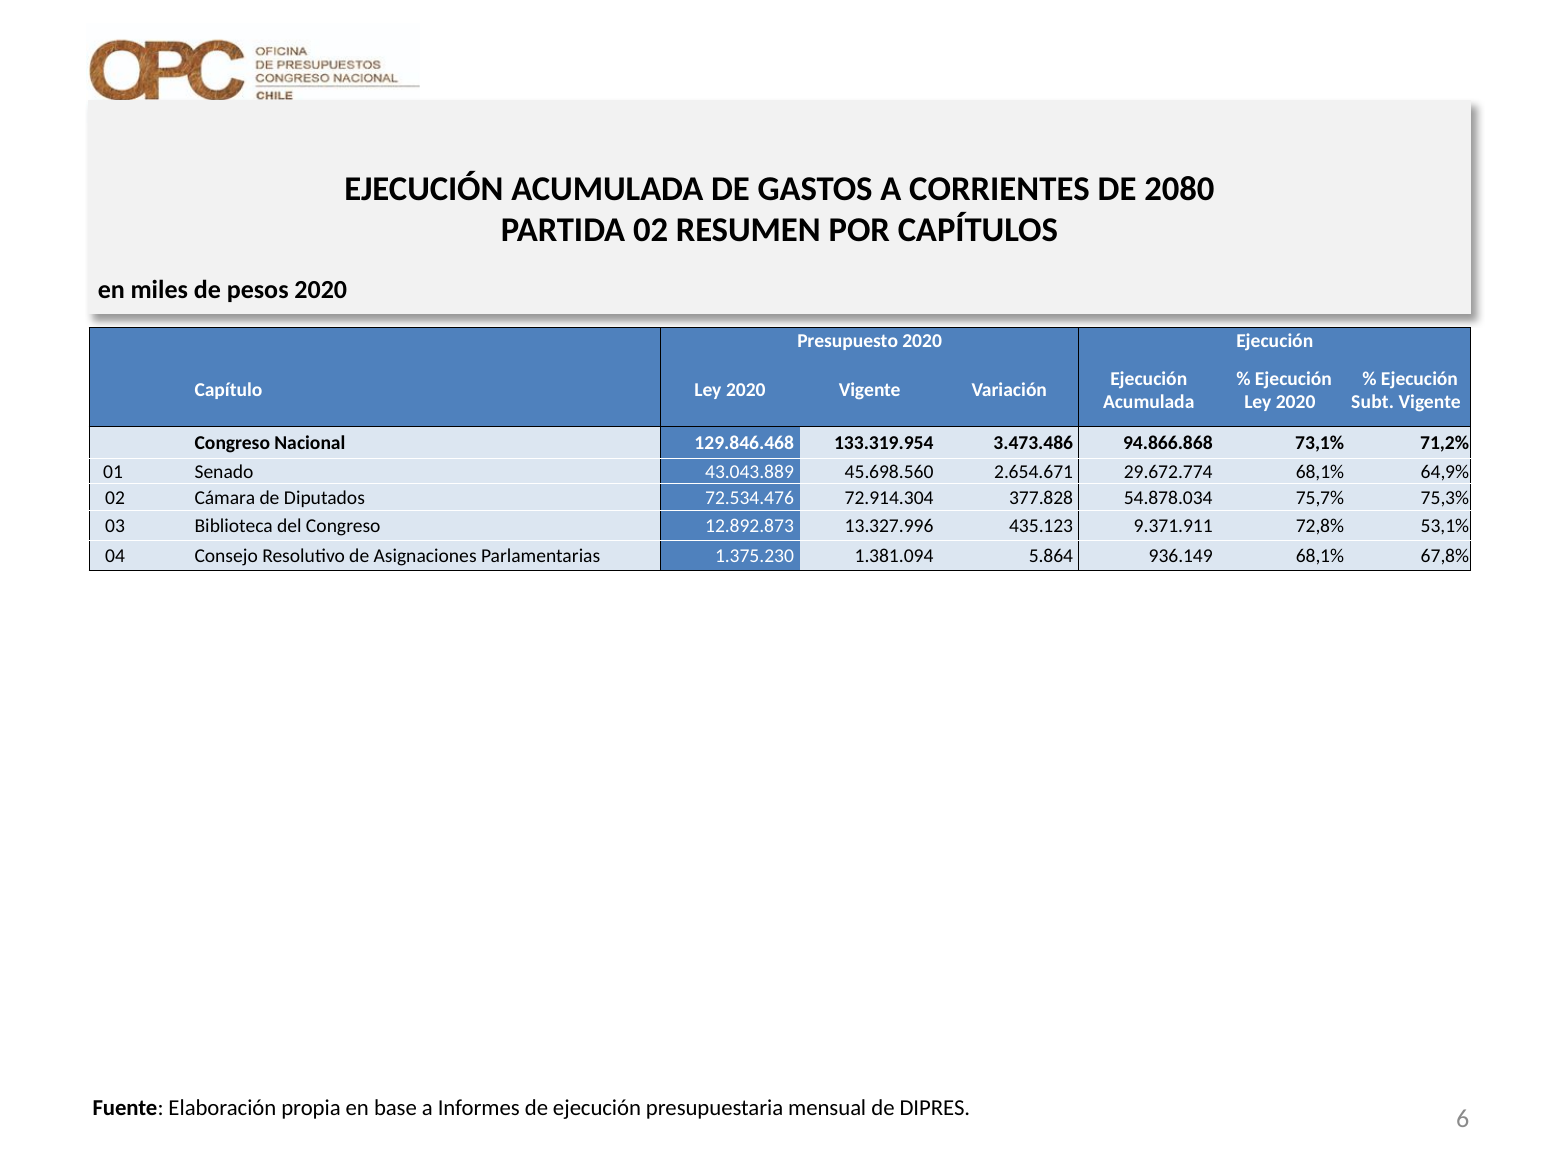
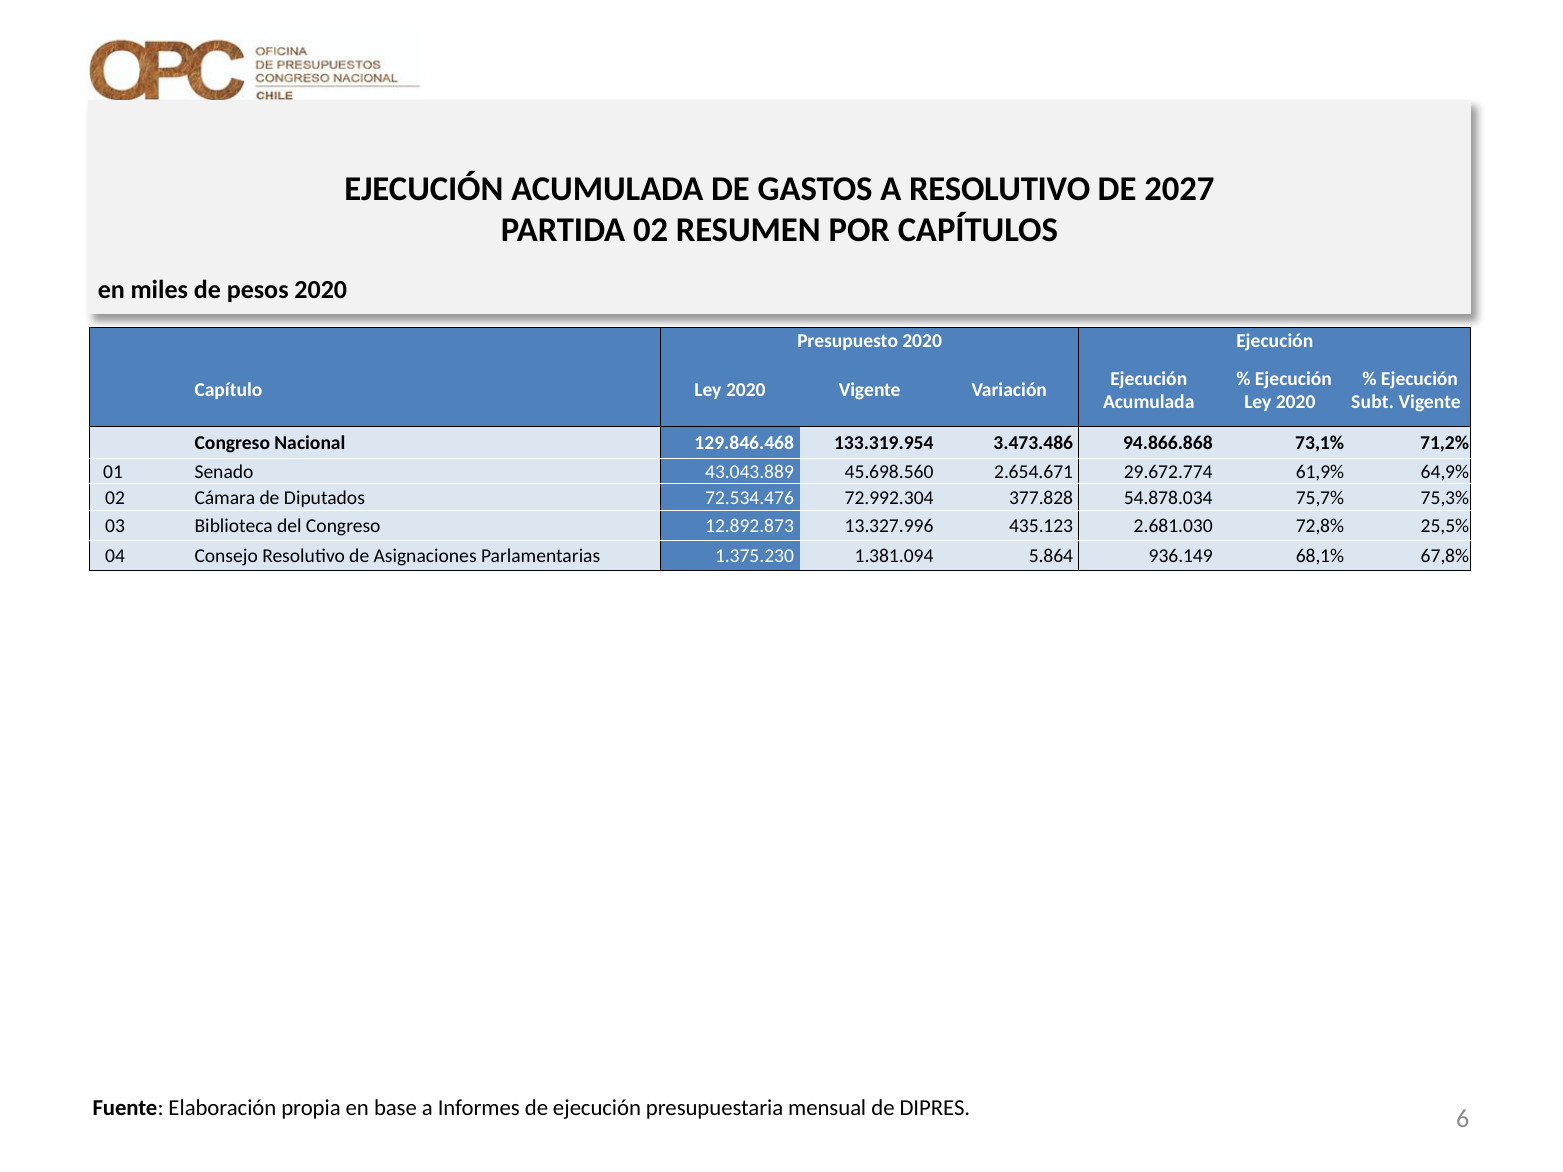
A CORRIENTES: CORRIENTES -> RESOLUTIVO
2080: 2080 -> 2027
29.672.774 68,1%: 68,1% -> 61,9%
72.914.304: 72.914.304 -> 72.992.304
9.371.911: 9.371.911 -> 2.681.030
53,1%: 53,1% -> 25,5%
